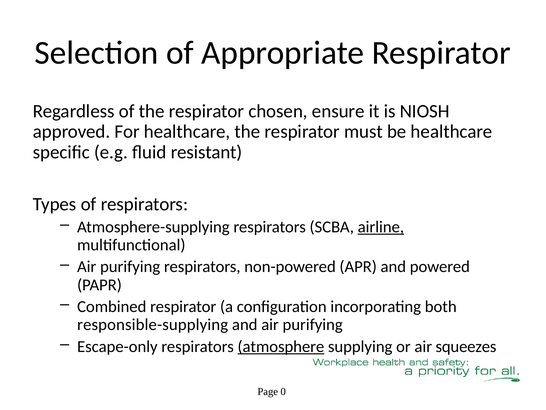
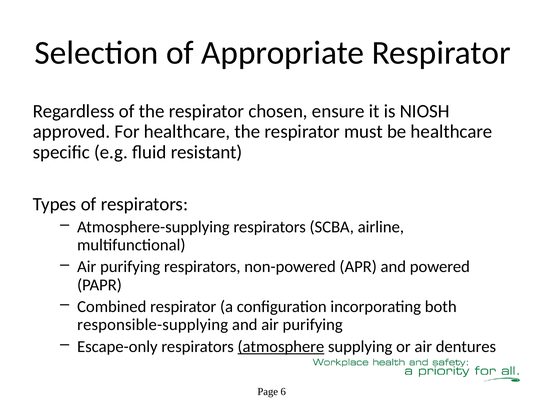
airline underline: present -> none
squeezes: squeezes -> dentures
0: 0 -> 6
